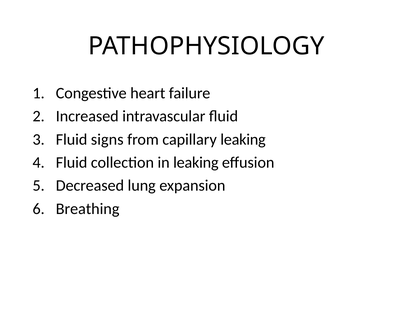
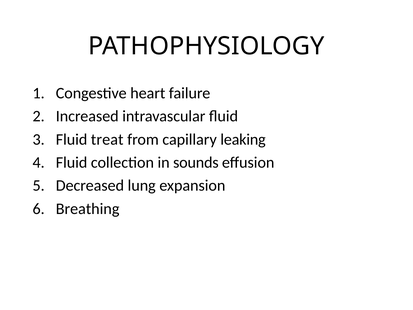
signs: signs -> treat
in leaking: leaking -> sounds
